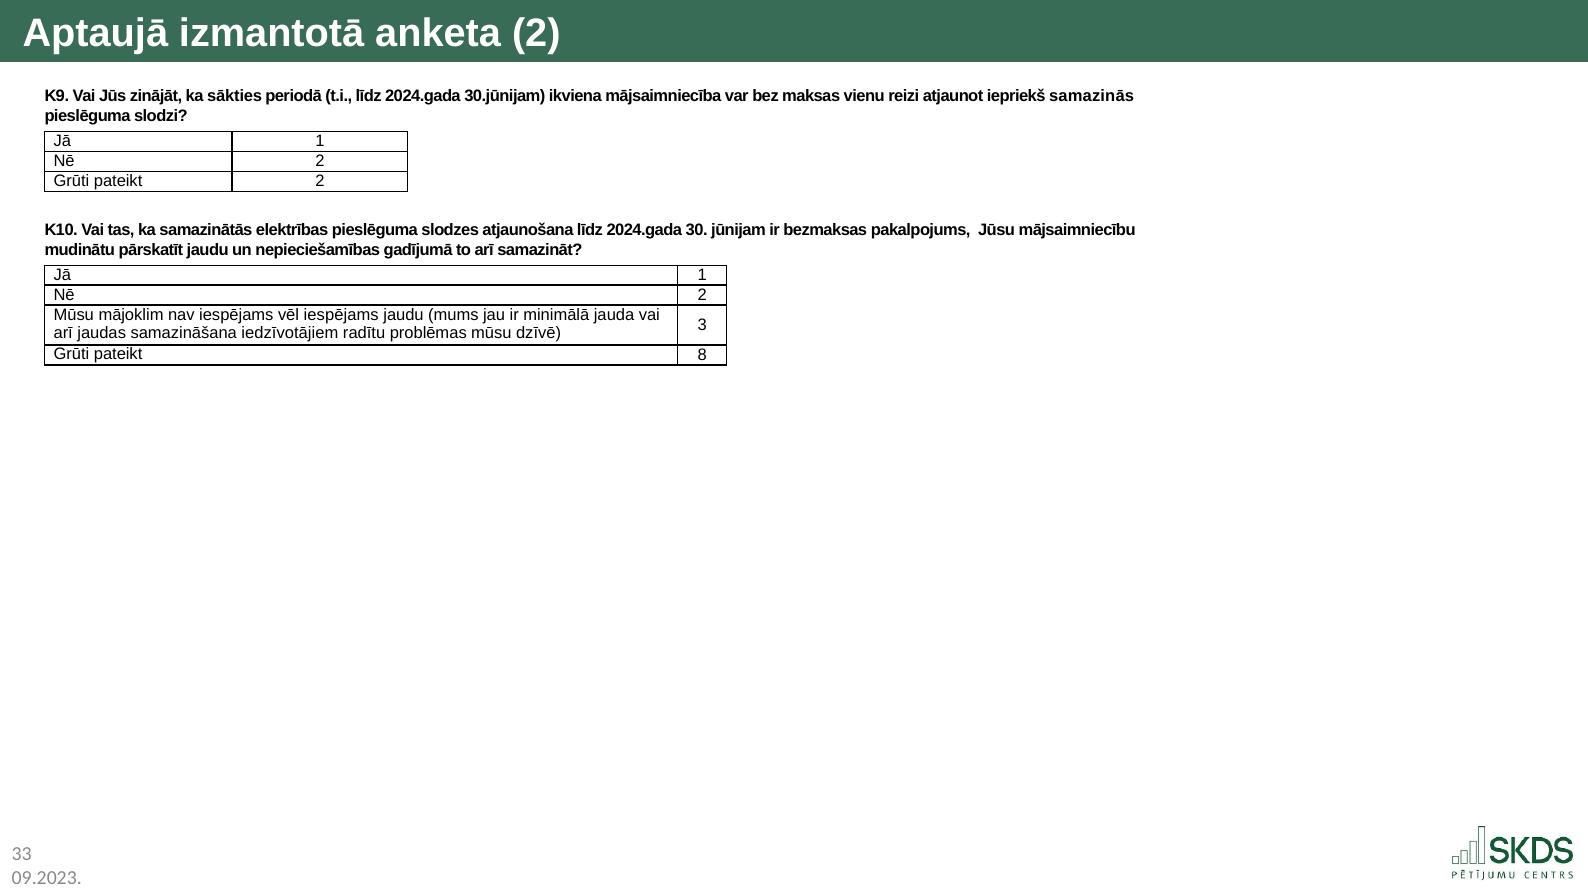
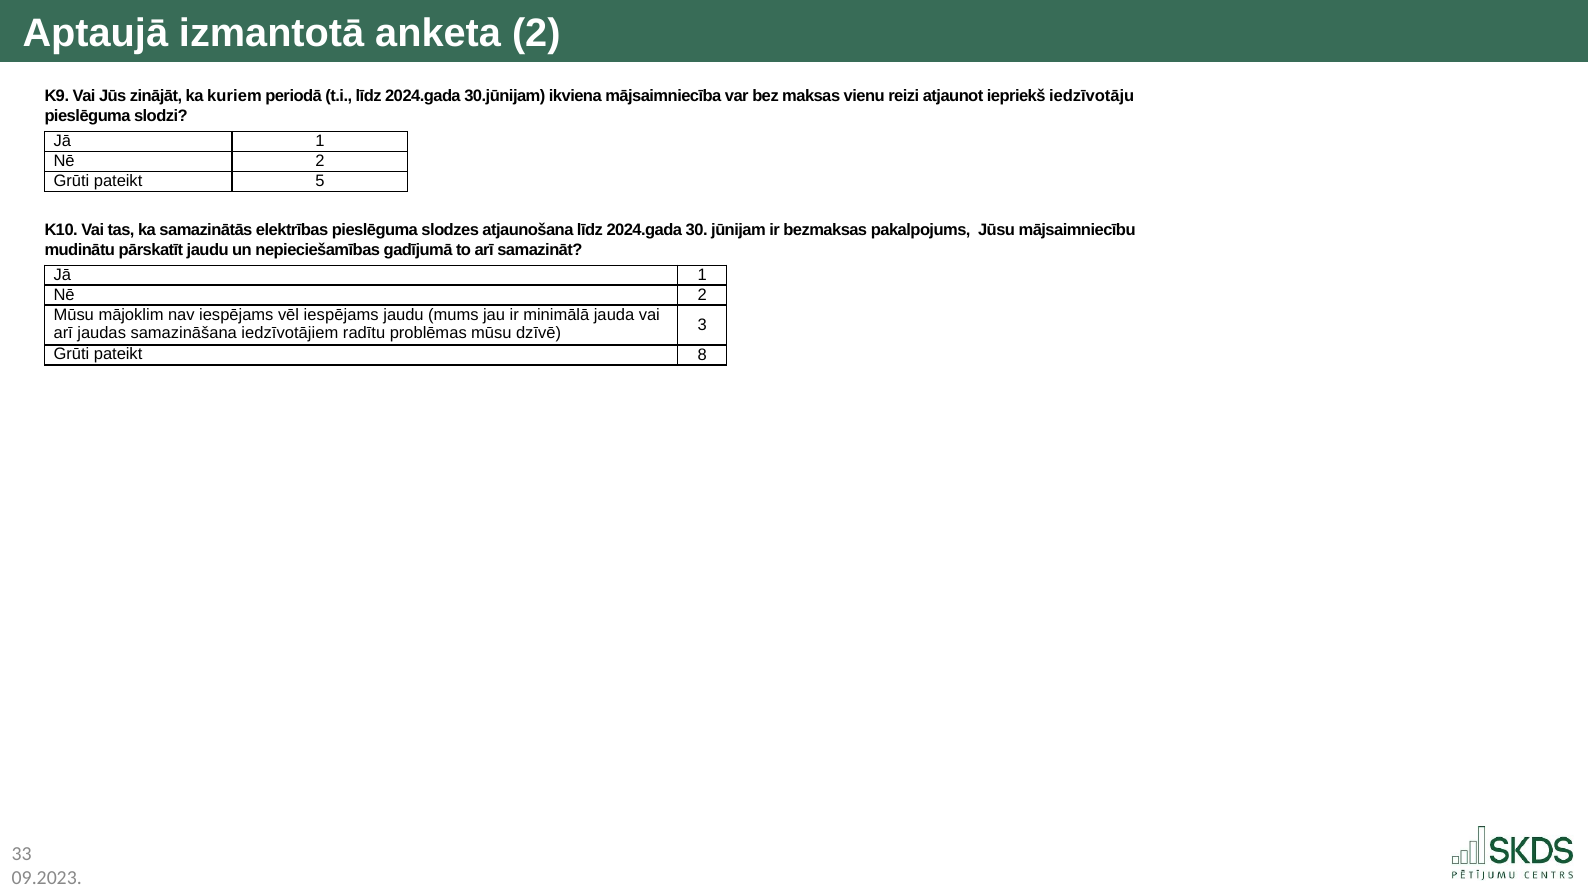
sākties: sākties -> kuriem
samazinās: samazinās -> iedzīvotāju
pateikt 2: 2 -> 5
